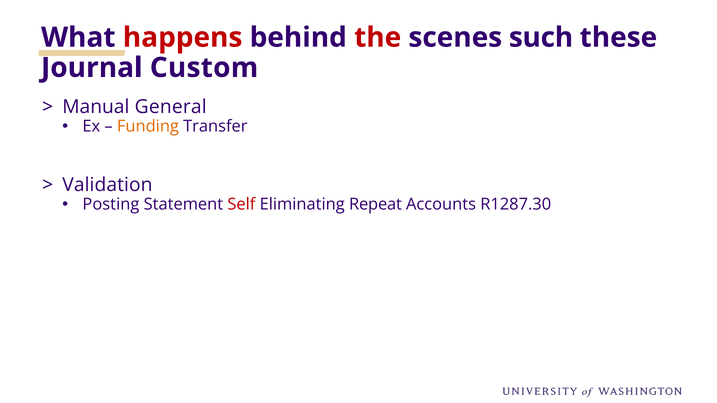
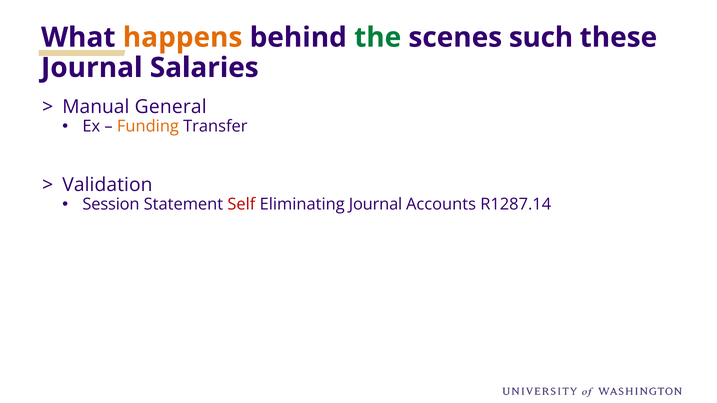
happens colour: red -> orange
the colour: red -> green
Custom: Custom -> Salaries
Posting: Posting -> Session
Eliminating Repeat: Repeat -> Journal
R1287.30: R1287.30 -> R1287.14
